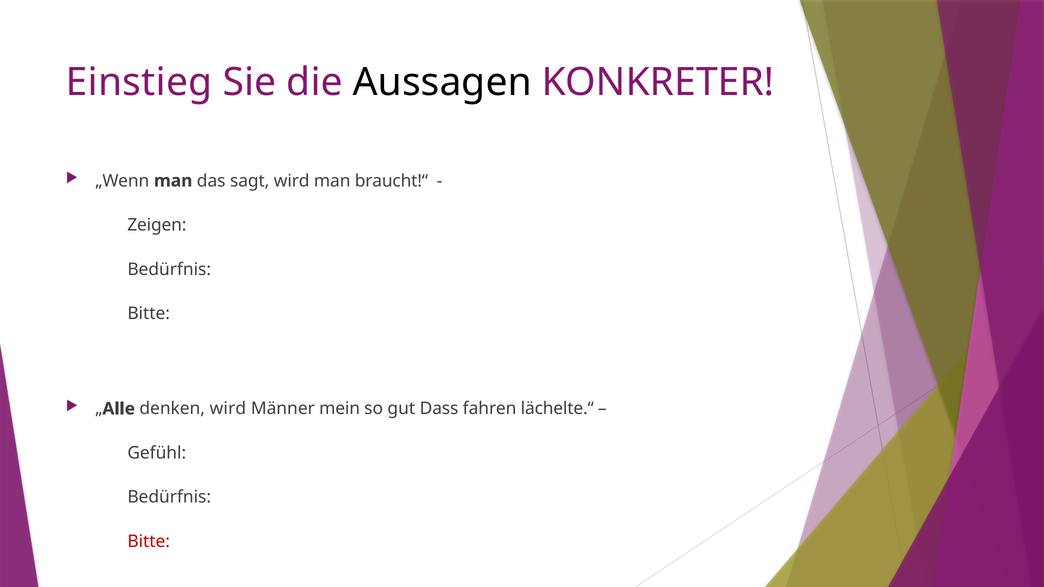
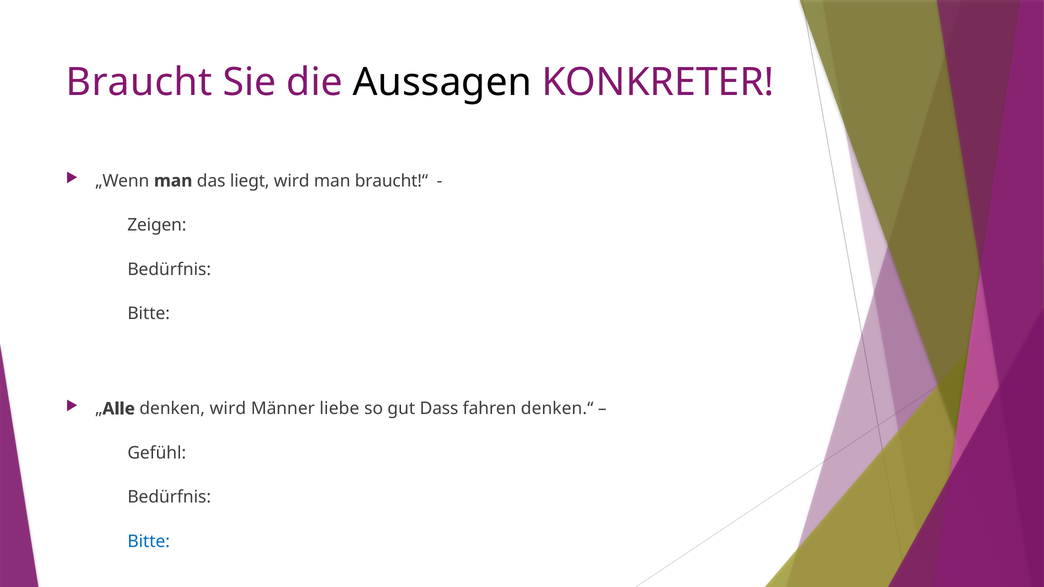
Einstieg: Einstieg -> Braucht
sagt: sagt -> liegt
mein: mein -> liebe
lächelte.“: lächelte.“ -> denken.“
Bitte at (149, 542) colour: red -> blue
